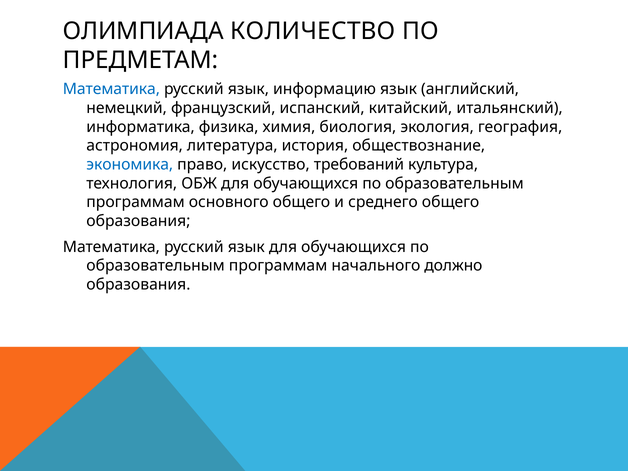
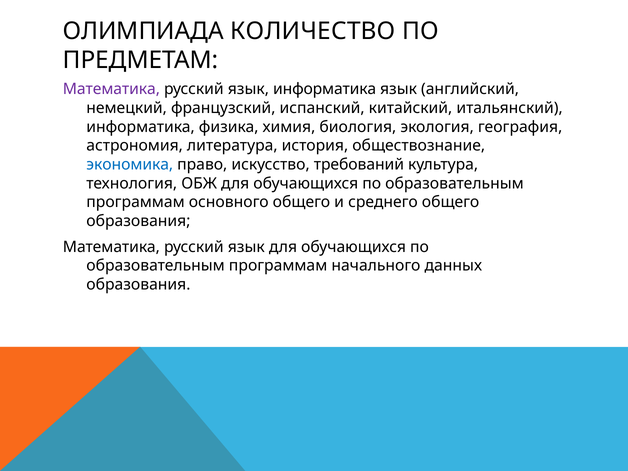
Математика at (111, 89) colour: blue -> purple
язык информацию: информацию -> информатика
должно: должно -> данных
